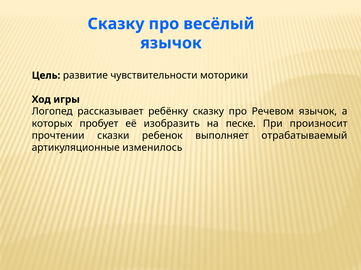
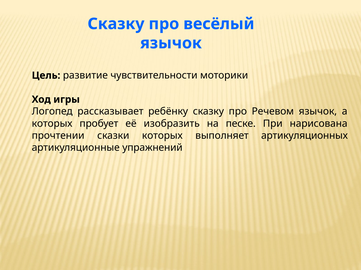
произносит: произносит -> нарисована
сказки ребенок: ребенок -> которых
отрабатываемый: отрабатываемый -> артикуляционных
изменилось: изменилось -> упражнений
